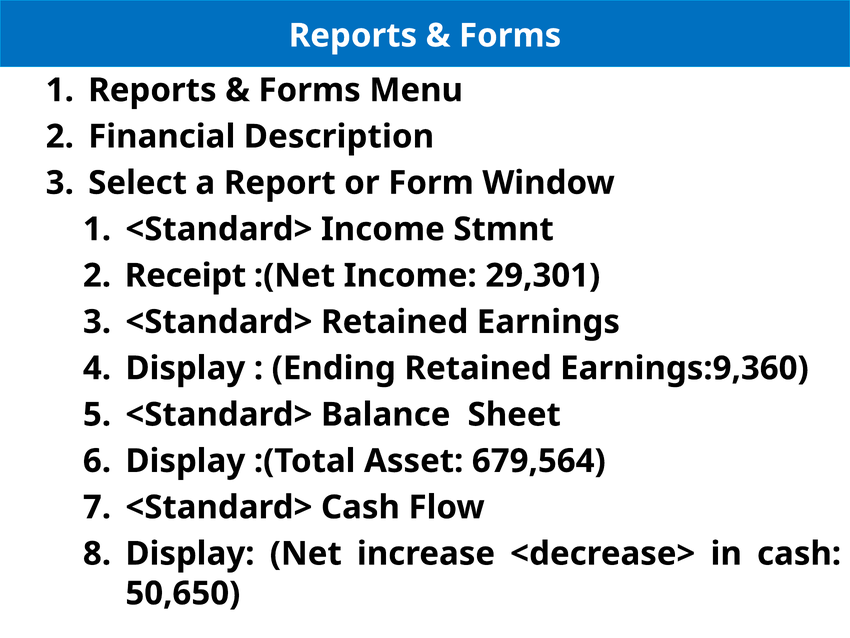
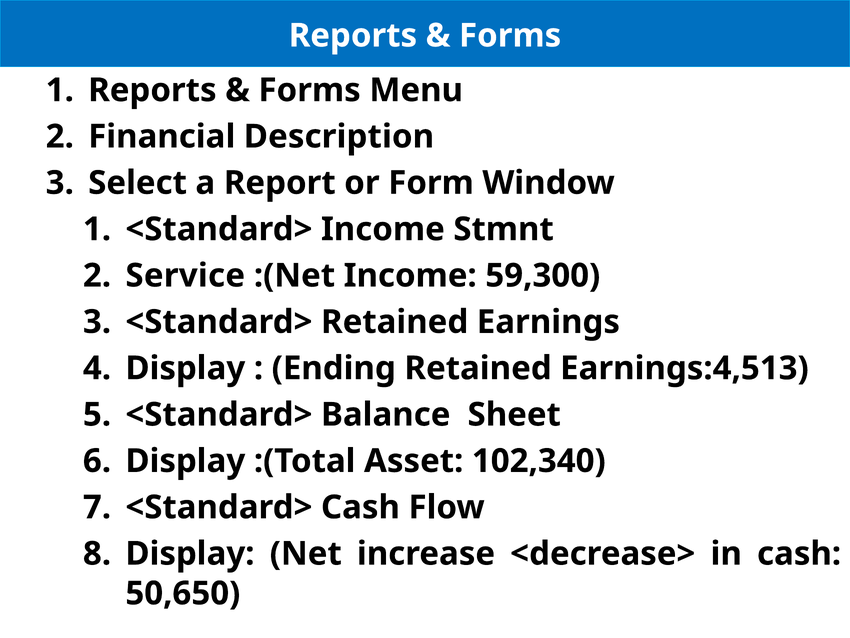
Receipt: Receipt -> Service
29,301: 29,301 -> 59,300
Earnings:9,360: Earnings:9,360 -> Earnings:4,513
679,564: 679,564 -> 102,340
